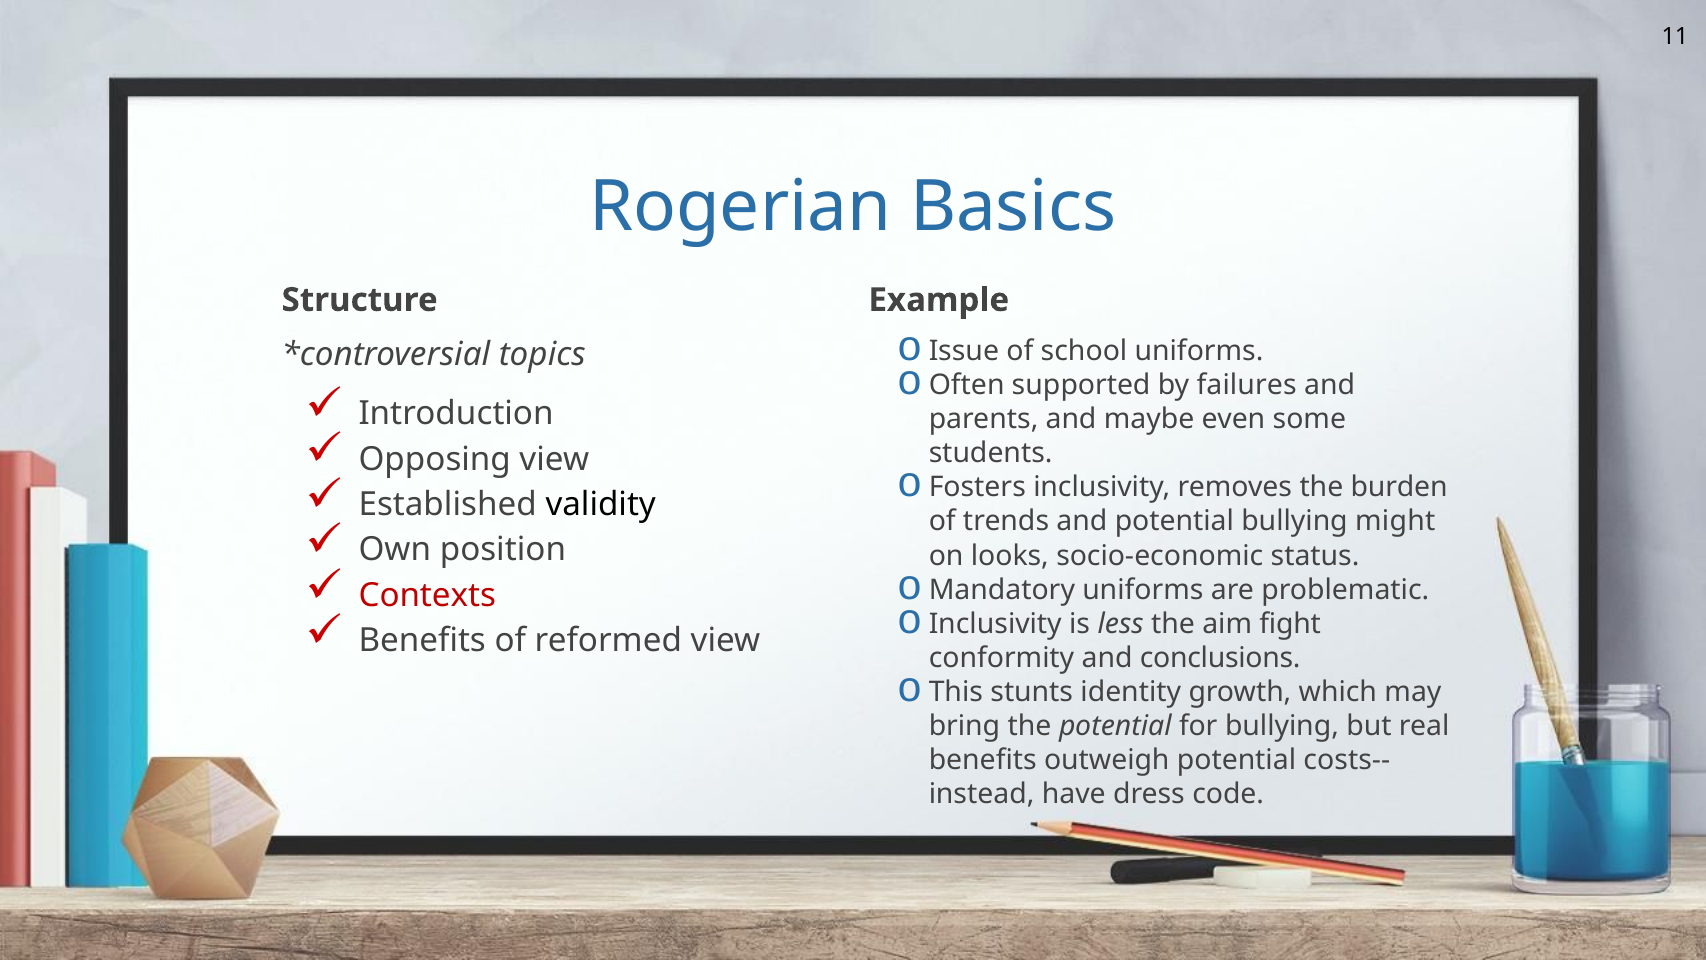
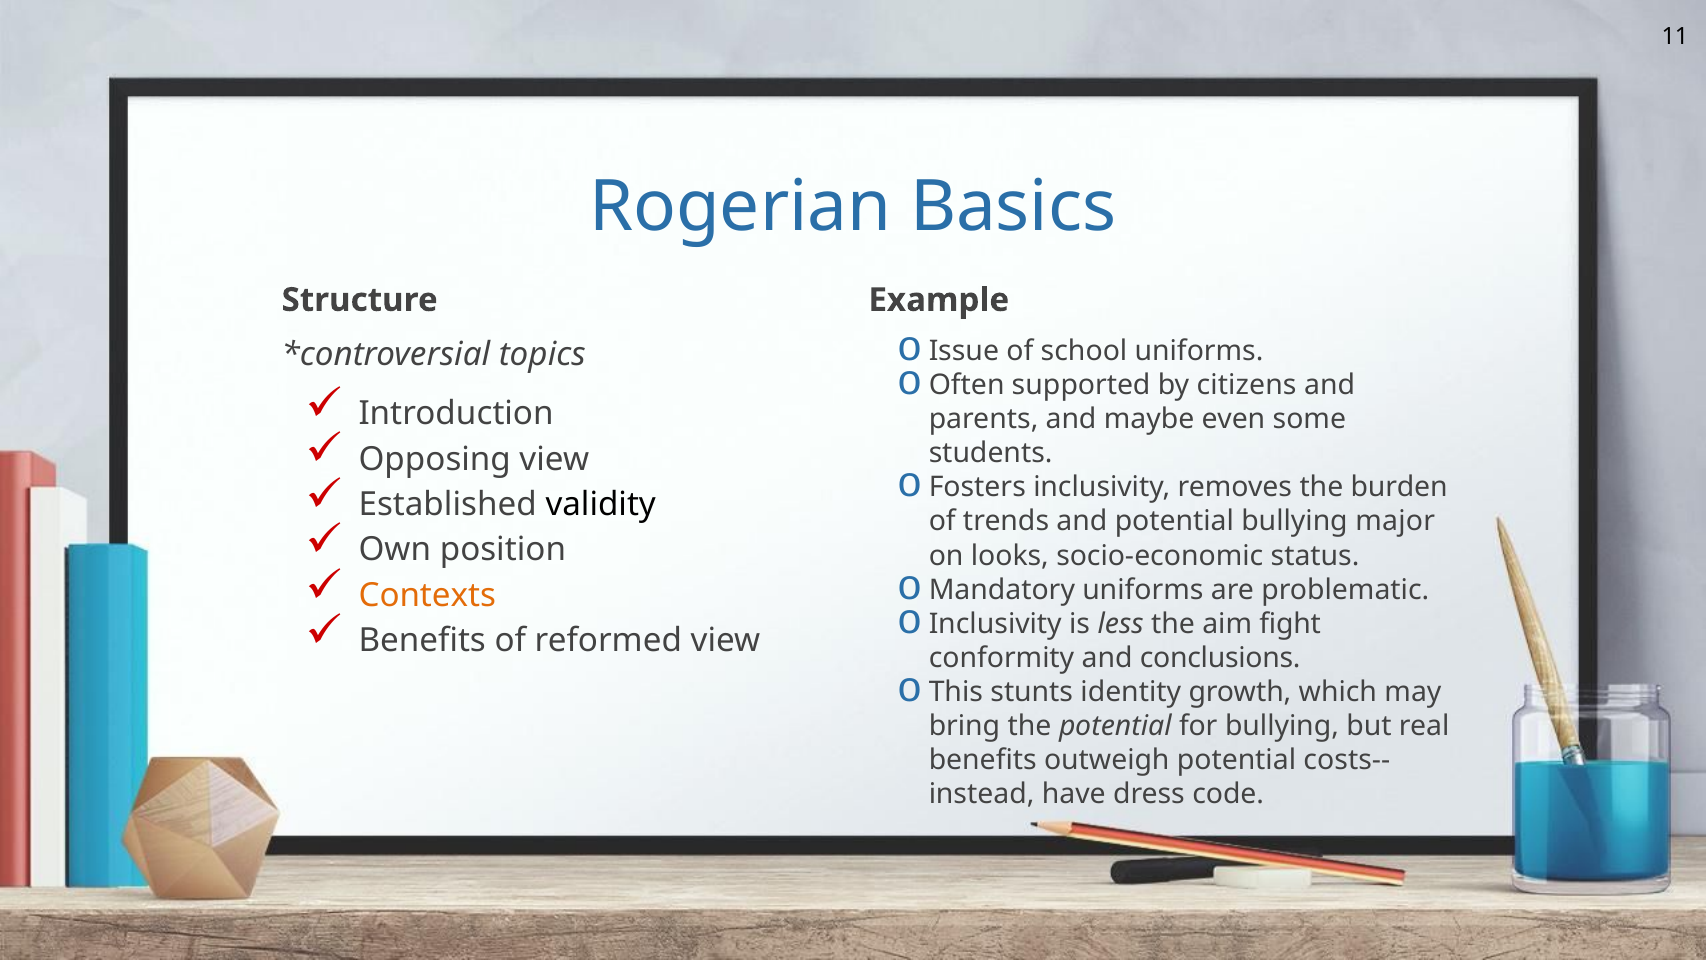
failures: failures -> citizens
might: might -> major
Contexts colour: red -> orange
